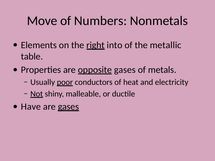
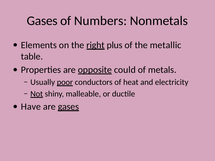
Move at (42, 21): Move -> Gases
into: into -> plus
gases at (125, 70): gases -> could
